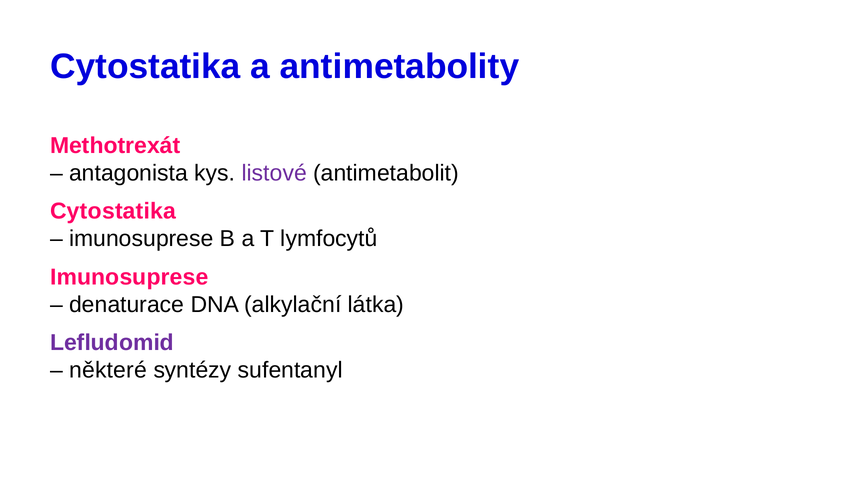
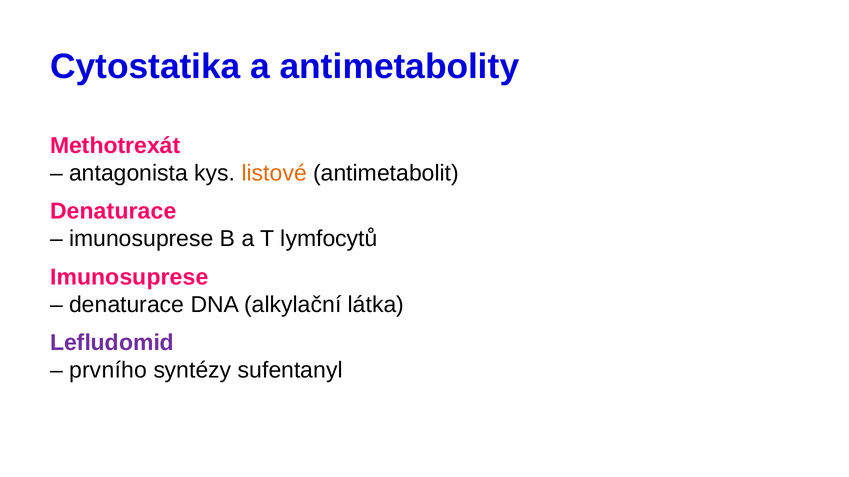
listové colour: purple -> orange
Cytostatika at (113, 212): Cytostatika -> Denaturace
některé: některé -> prvního
